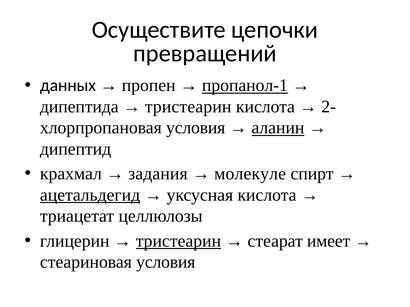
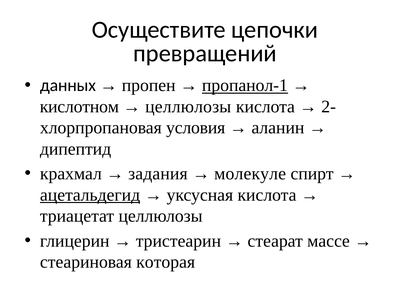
дипептида: дипептида -> кислотном
тристеарин at (188, 107): тристеарин -> целлюлозы
аланин underline: present -> none
тристеарин at (178, 241) underline: present -> none
имеет: имеет -> массе
стеариновая условия: условия -> которая
